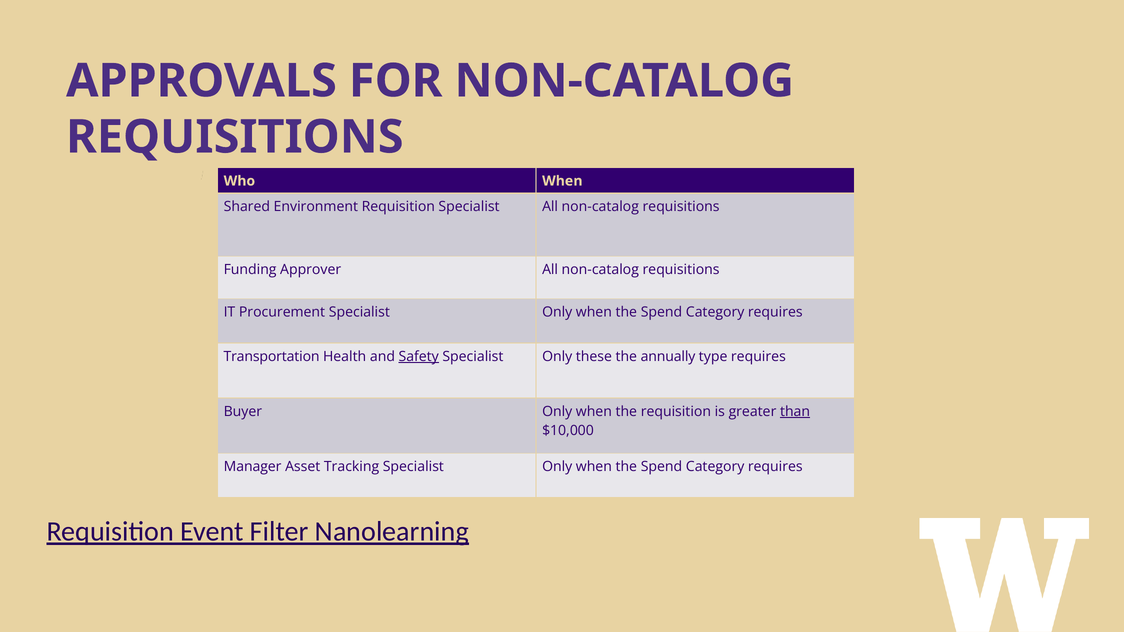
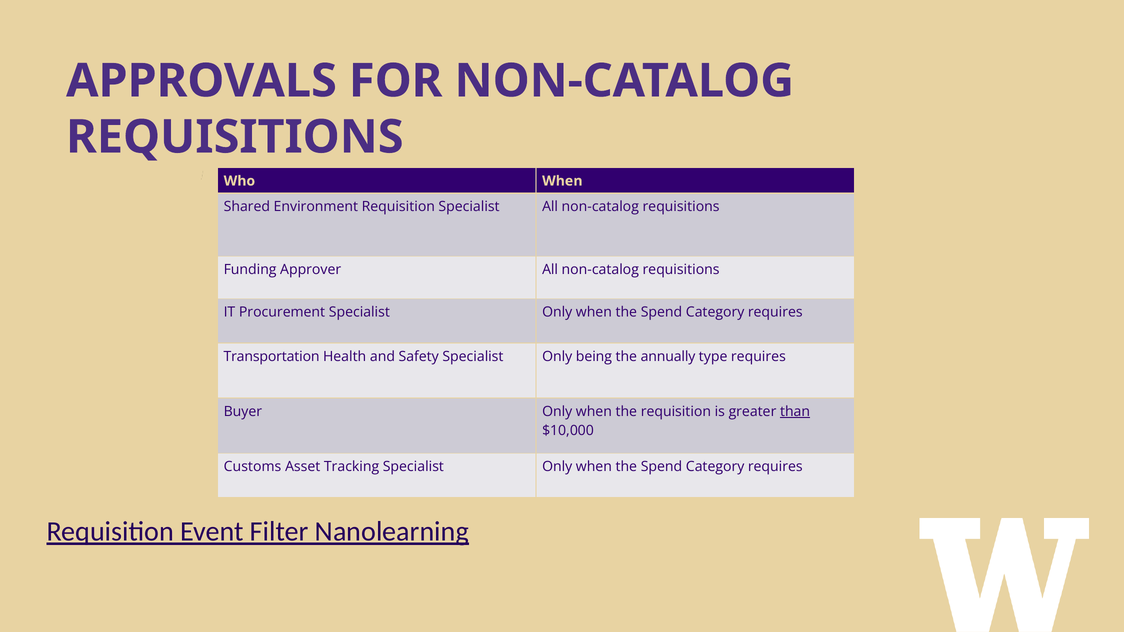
Safety underline: present -> none
these: these -> being
Manager: Manager -> Customs
